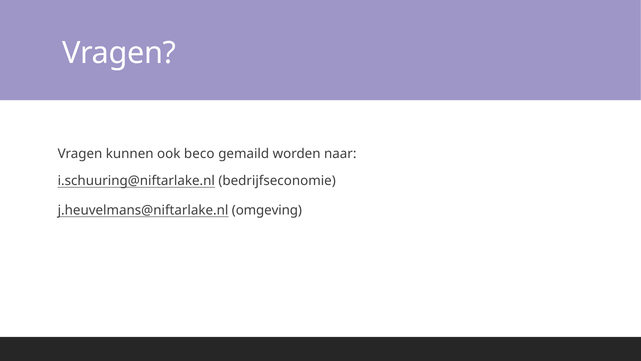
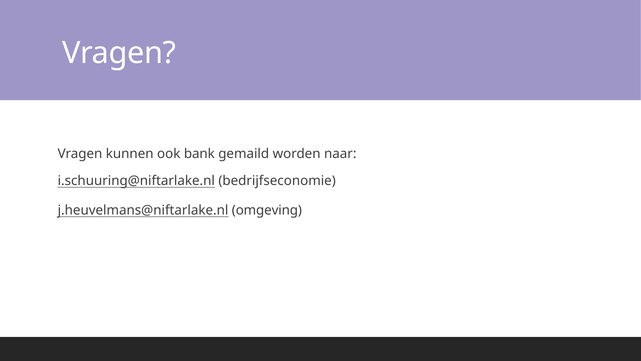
beco: beco -> bank
